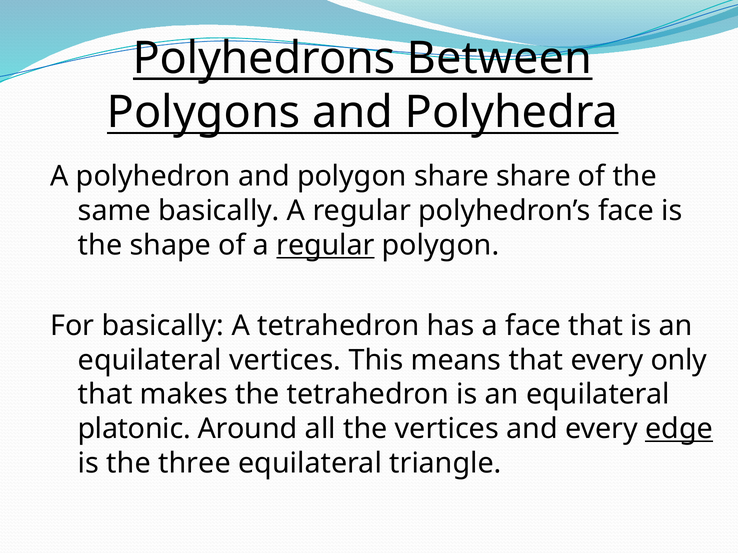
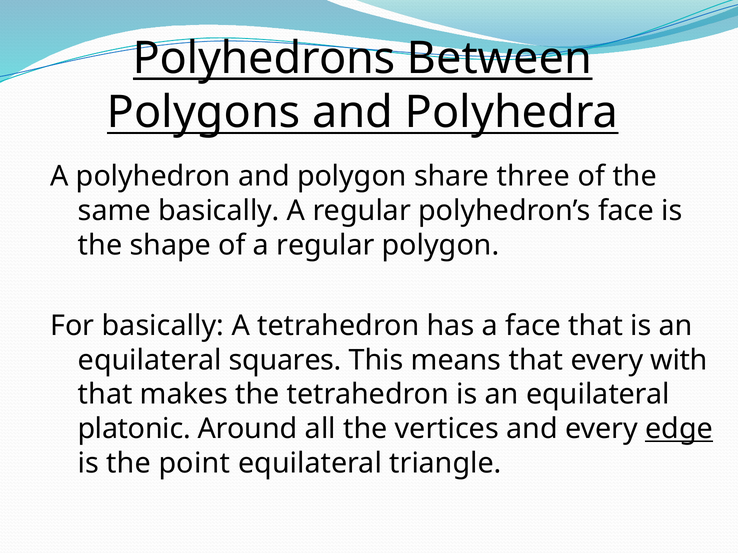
share share: share -> three
regular at (326, 246) underline: present -> none
equilateral vertices: vertices -> squares
only: only -> with
three: three -> point
